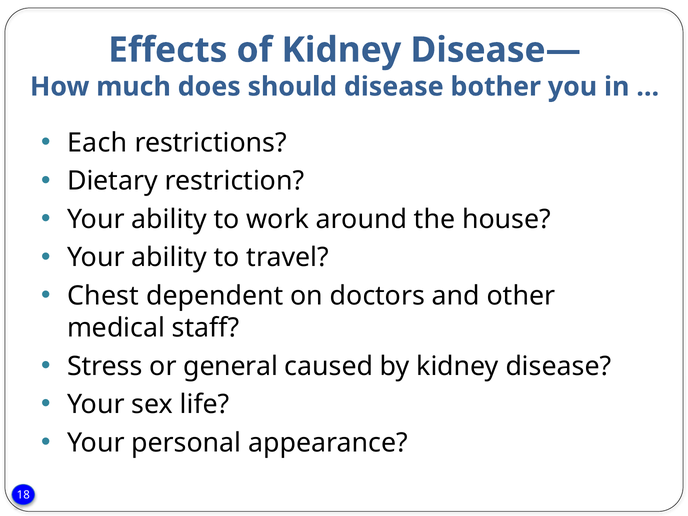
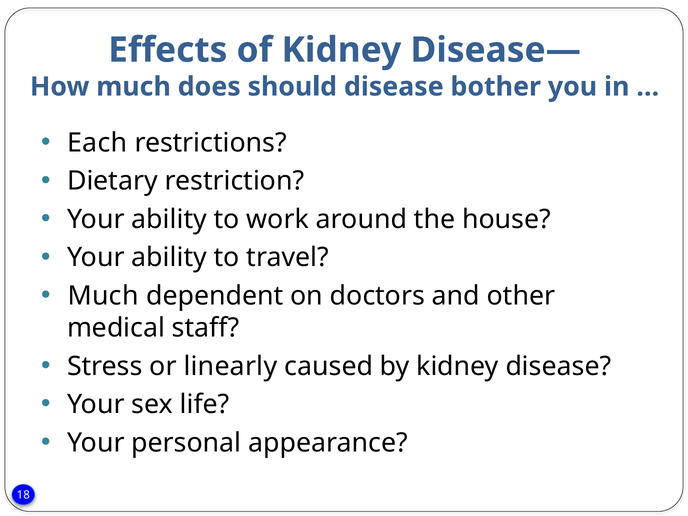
Chest at (103, 296): Chest -> Much
general: general -> linearly
